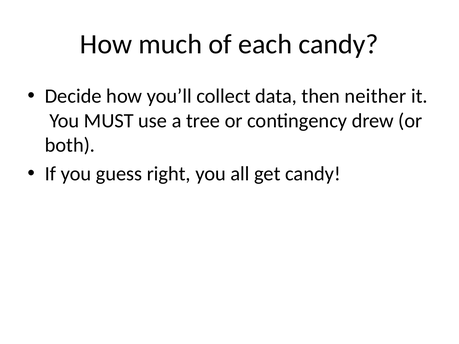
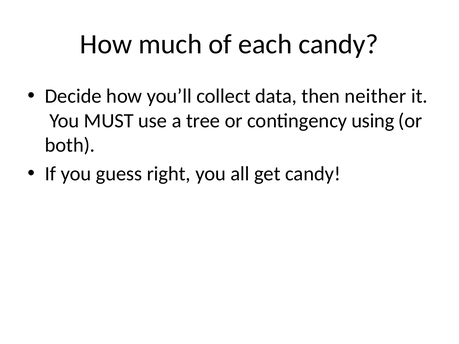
drew: drew -> using
